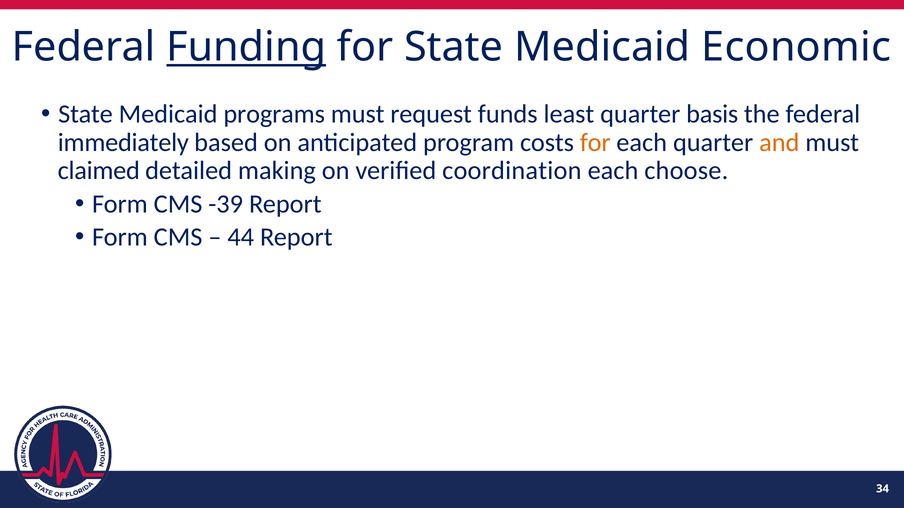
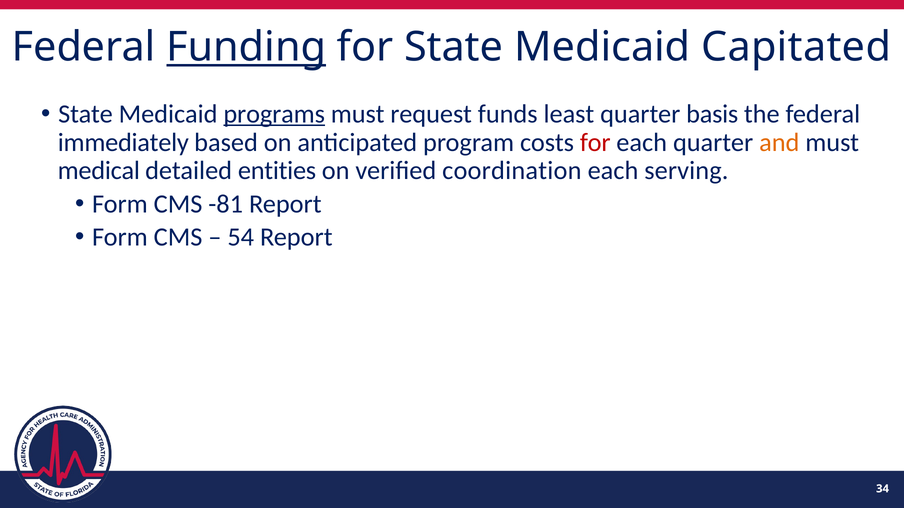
Economic: Economic -> Capitated
programs underline: none -> present
for at (595, 143) colour: orange -> red
claimed: claimed -> medical
making: making -> entities
choose: choose -> serving
-39: -39 -> -81
44: 44 -> 54
